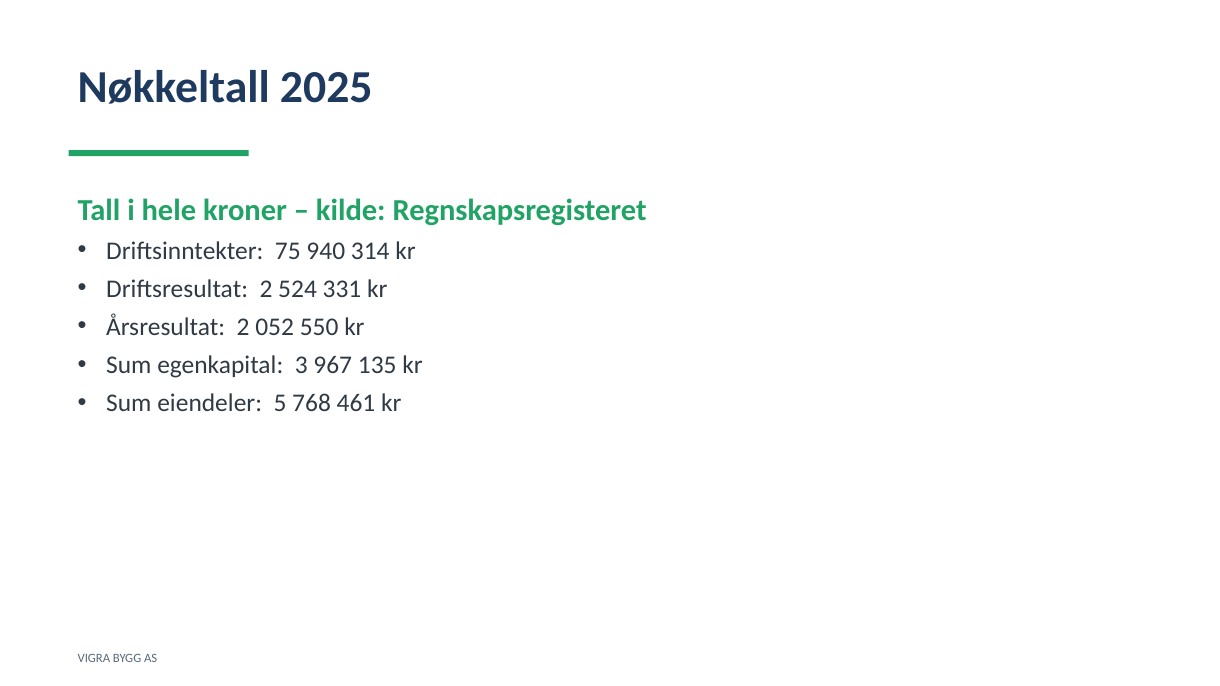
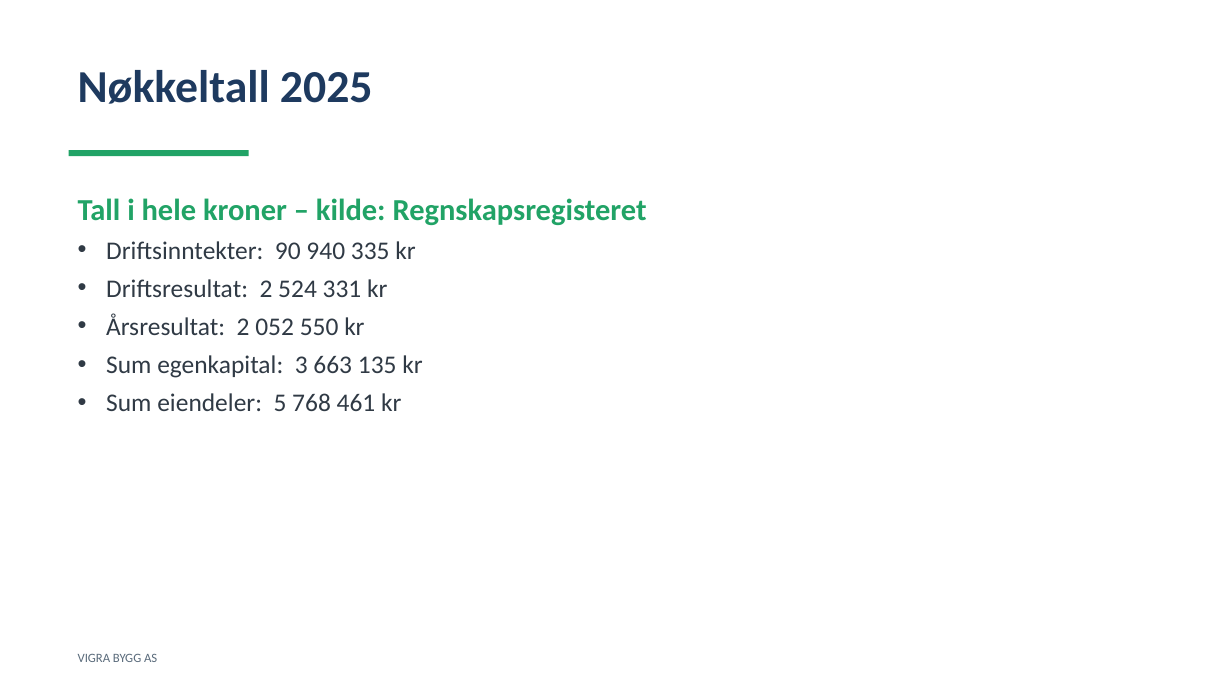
75: 75 -> 90
314: 314 -> 335
967: 967 -> 663
